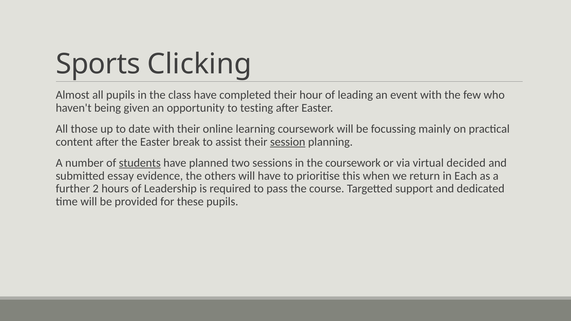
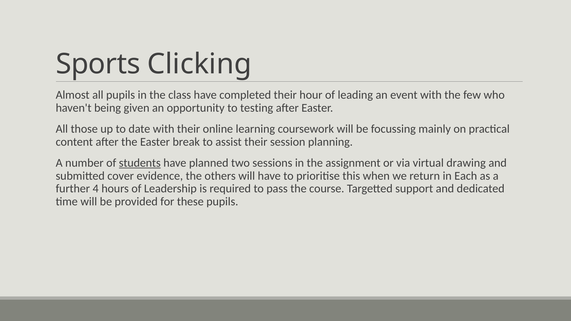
session underline: present -> none
the coursework: coursework -> assignment
decided: decided -> drawing
essay: essay -> cover
2: 2 -> 4
